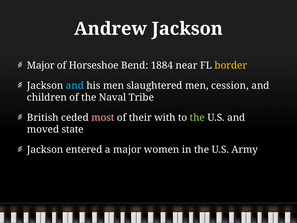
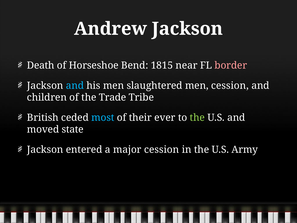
Major at (41, 65): Major -> Death
1884: 1884 -> 1815
border colour: yellow -> pink
Naval: Naval -> Trade
most colour: pink -> light blue
with: with -> ever
major women: women -> cession
